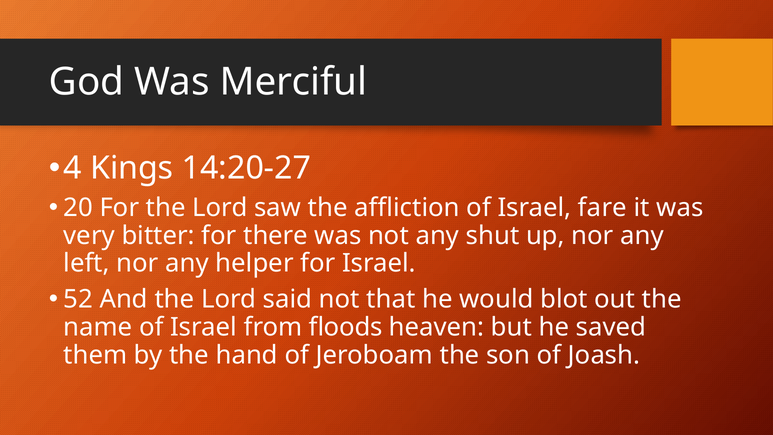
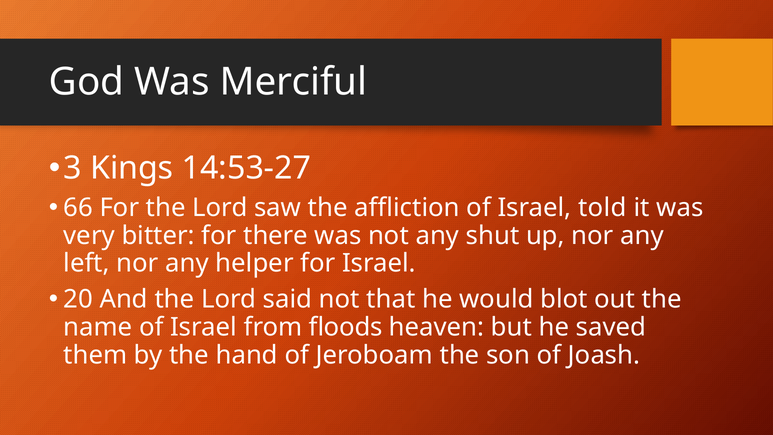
4: 4 -> 3
14:20-27: 14:20-27 -> 14:53-27
20: 20 -> 66
fare: fare -> told
52: 52 -> 20
